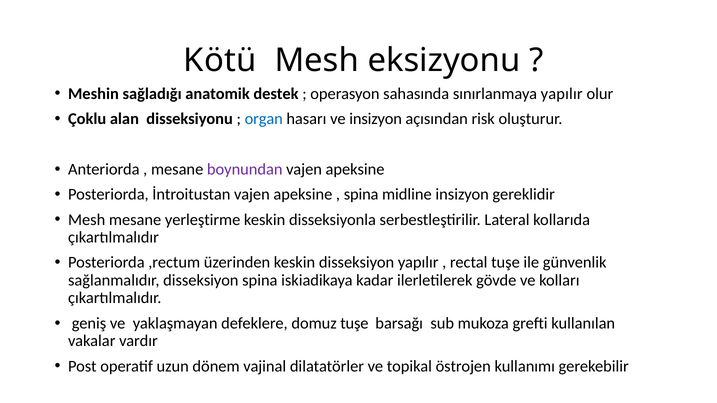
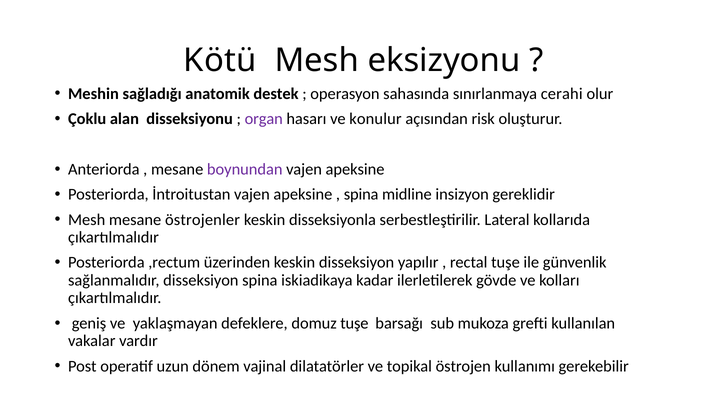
sınırlanmaya yapılır: yapılır -> cerahi
organ colour: blue -> purple
ve insizyon: insizyon -> konulur
yerleştirme: yerleştirme -> östrojenler
